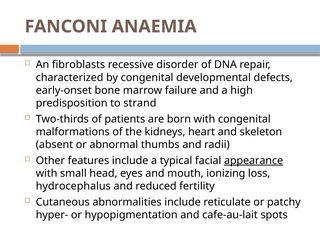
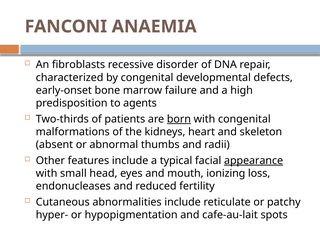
strand: strand -> agents
born underline: none -> present
hydrocephalus: hydrocephalus -> endonucleases
